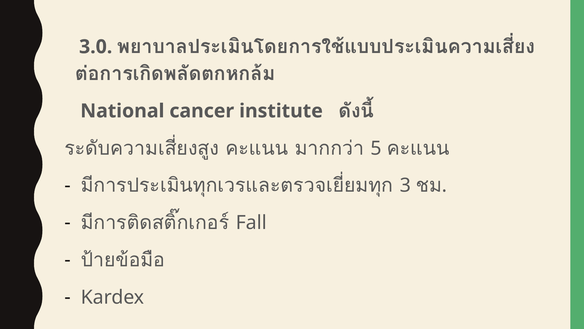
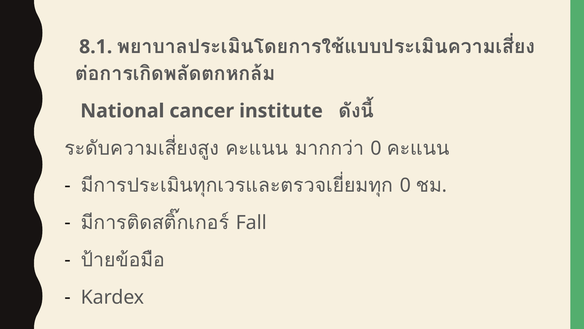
3.0: 3.0 -> 8.1
5 at (376, 148): 5 -> 0
3 at (405, 185): 3 -> 0
